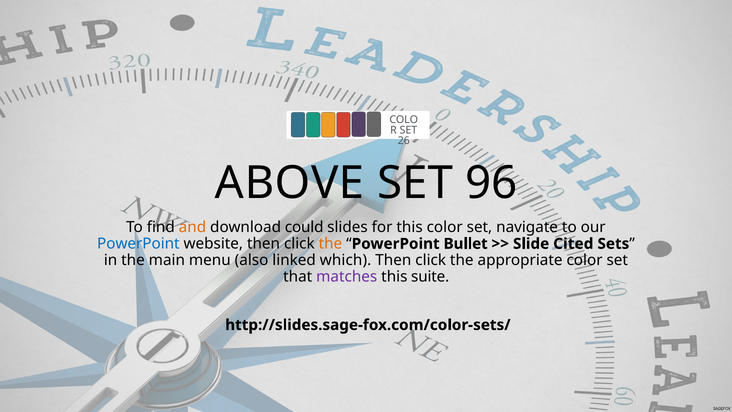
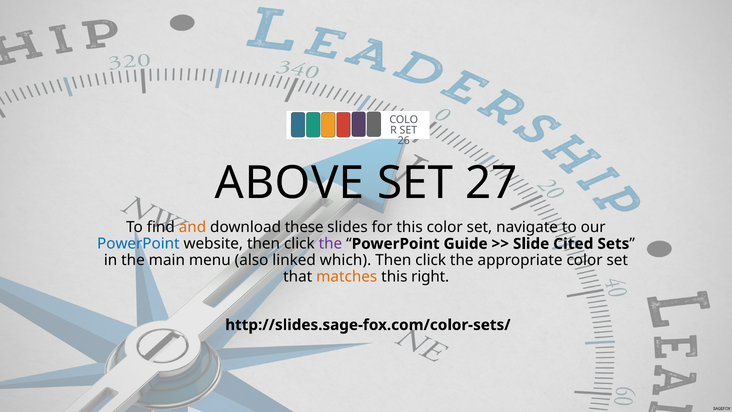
96: 96 -> 27
could: could -> these
the at (330, 244) colour: orange -> purple
Bullet: Bullet -> Guide
matches colour: purple -> orange
suite: suite -> right
